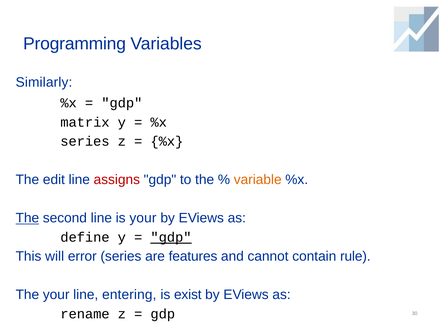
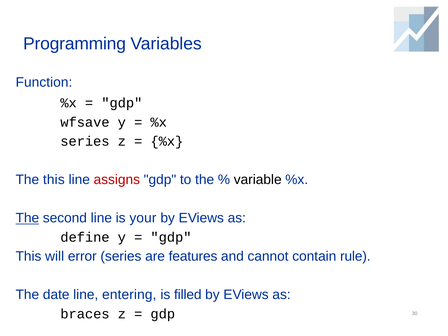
Similarly: Similarly -> Function
matrix: matrix -> wfsave
The edit: edit -> this
variable colour: orange -> black
gdp at (171, 237) underline: present -> none
The your: your -> date
exist: exist -> filled
rename: rename -> braces
